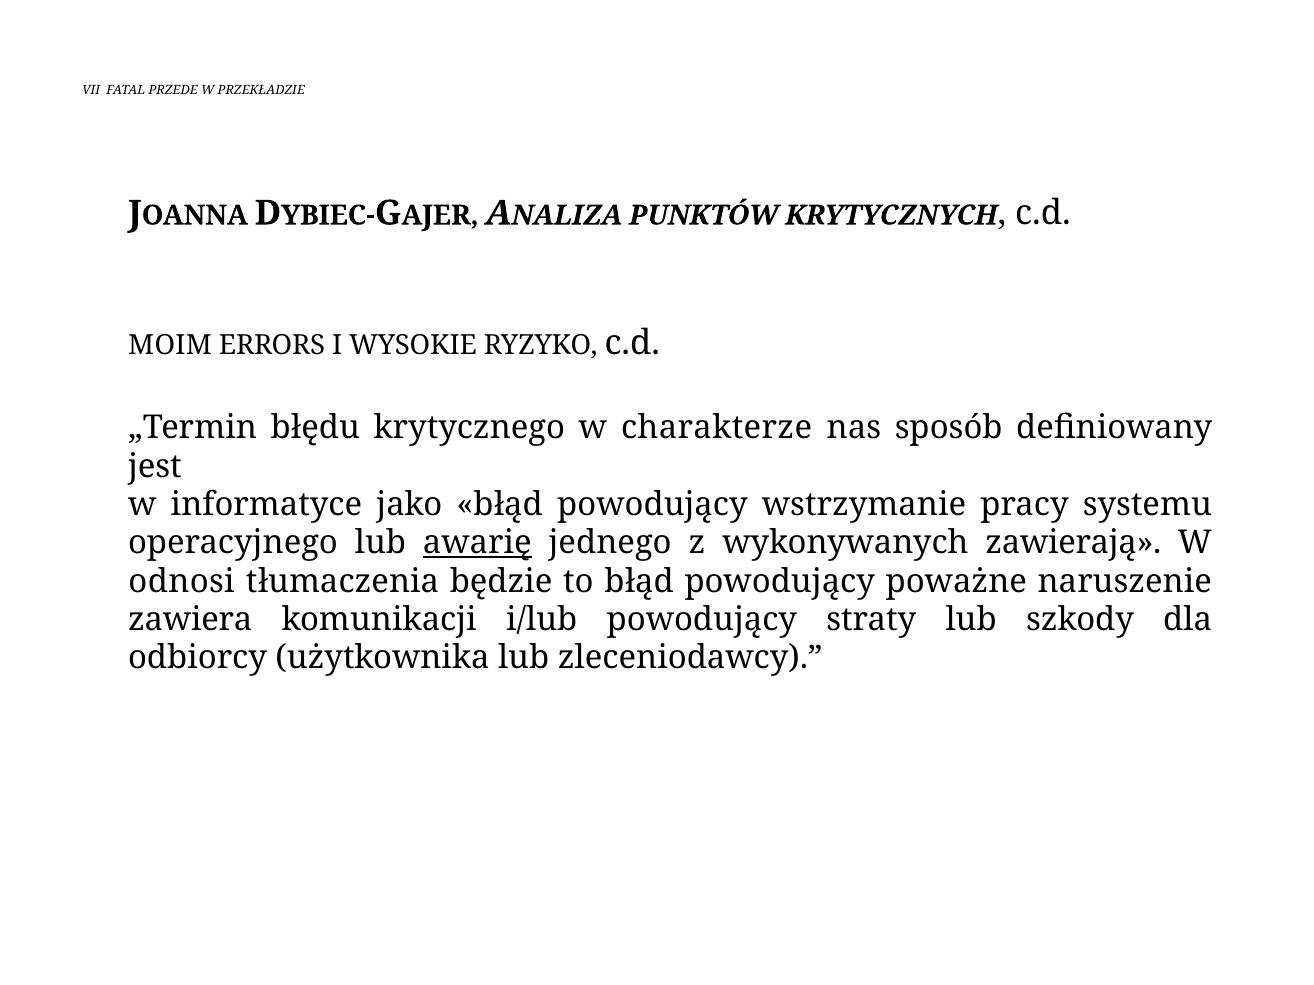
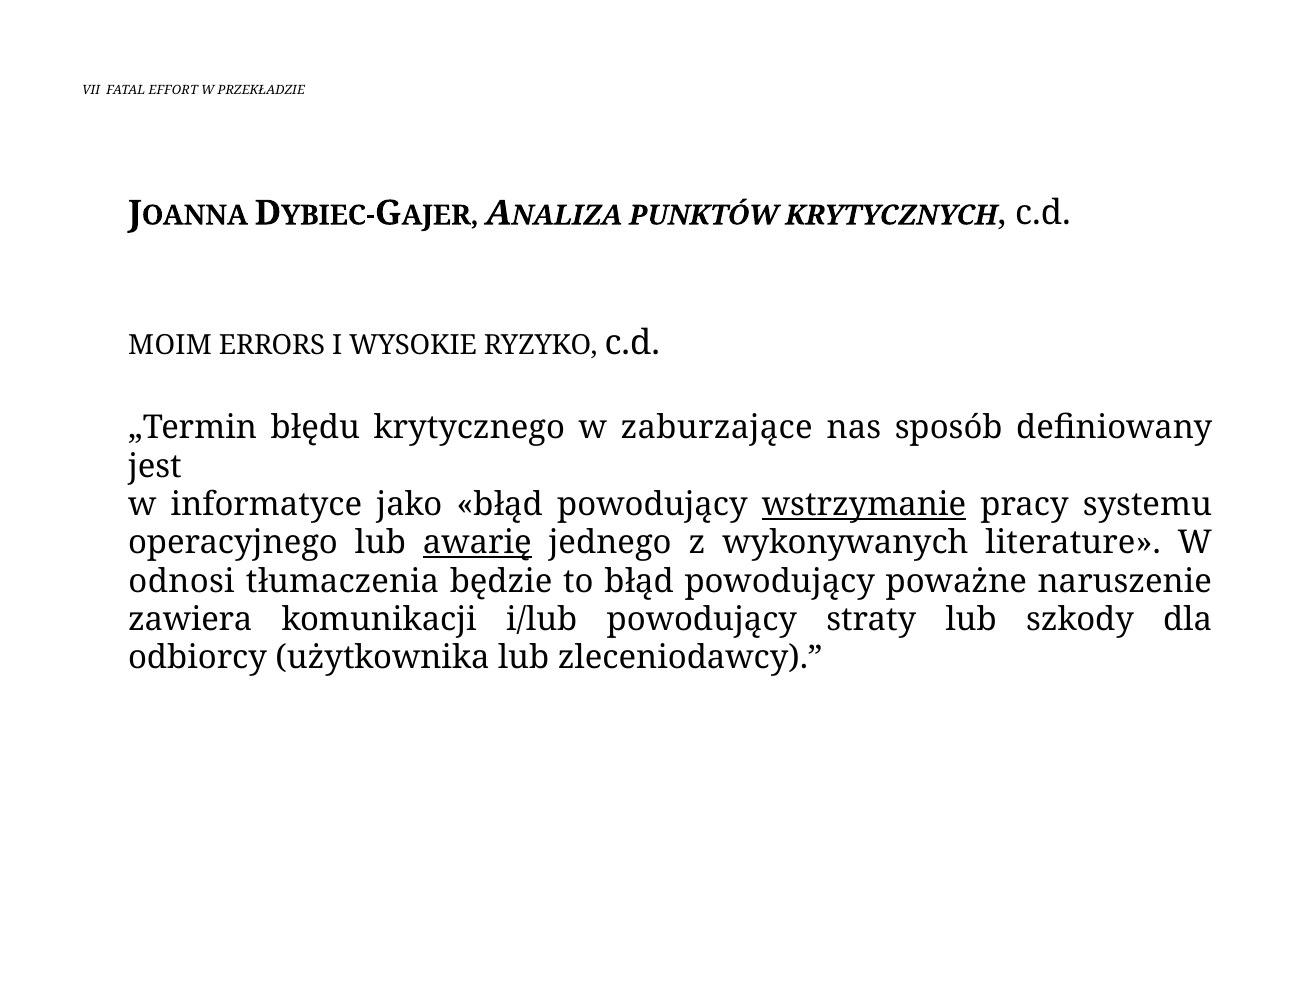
PRZEDE: PRZEDE -> EFFORT
charakterze: charakterze -> zaburzające
wstrzymanie underline: none -> present
zawierają: zawierają -> literature
